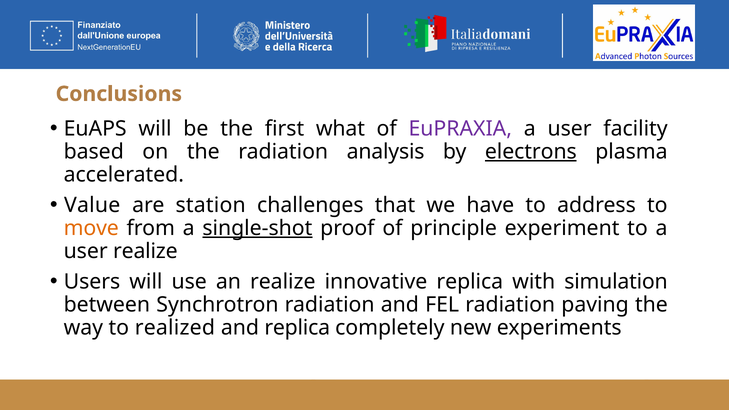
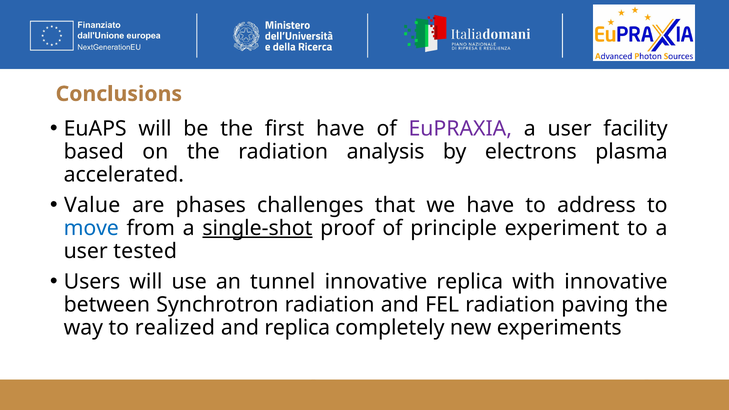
first what: what -> have
electrons underline: present -> none
station: station -> phases
move colour: orange -> blue
user realize: realize -> tested
an realize: realize -> tunnel
with simulation: simulation -> innovative
